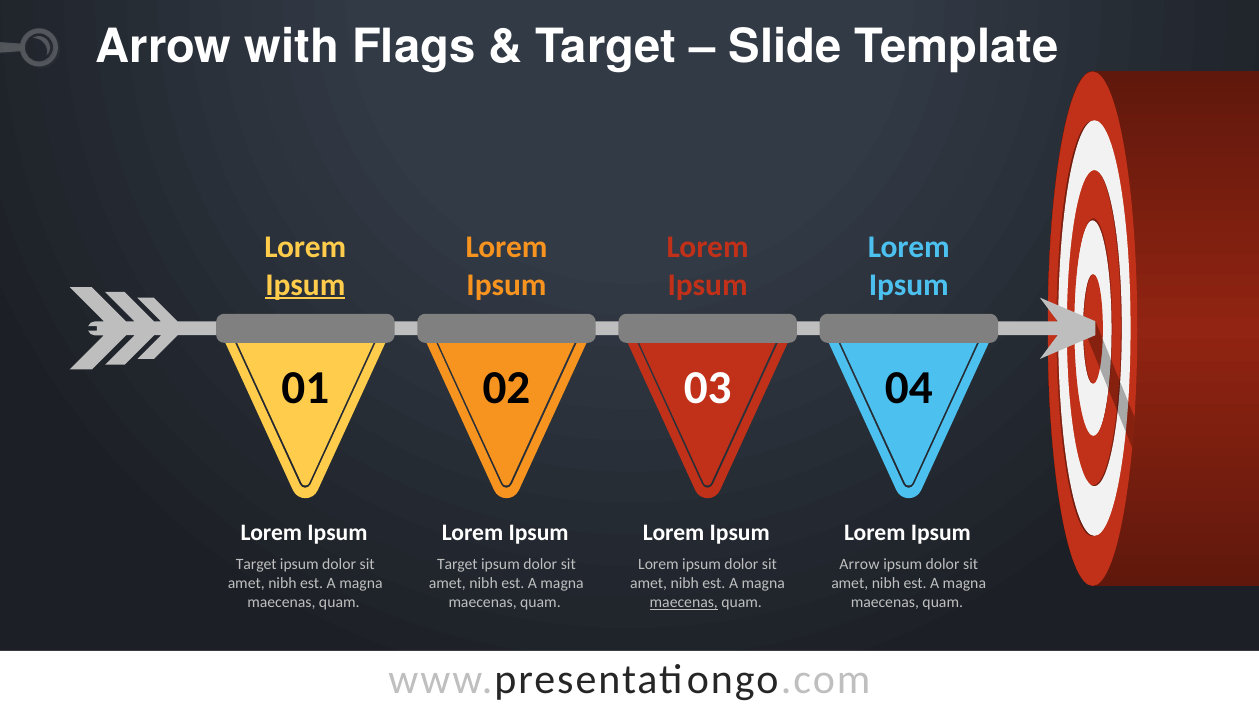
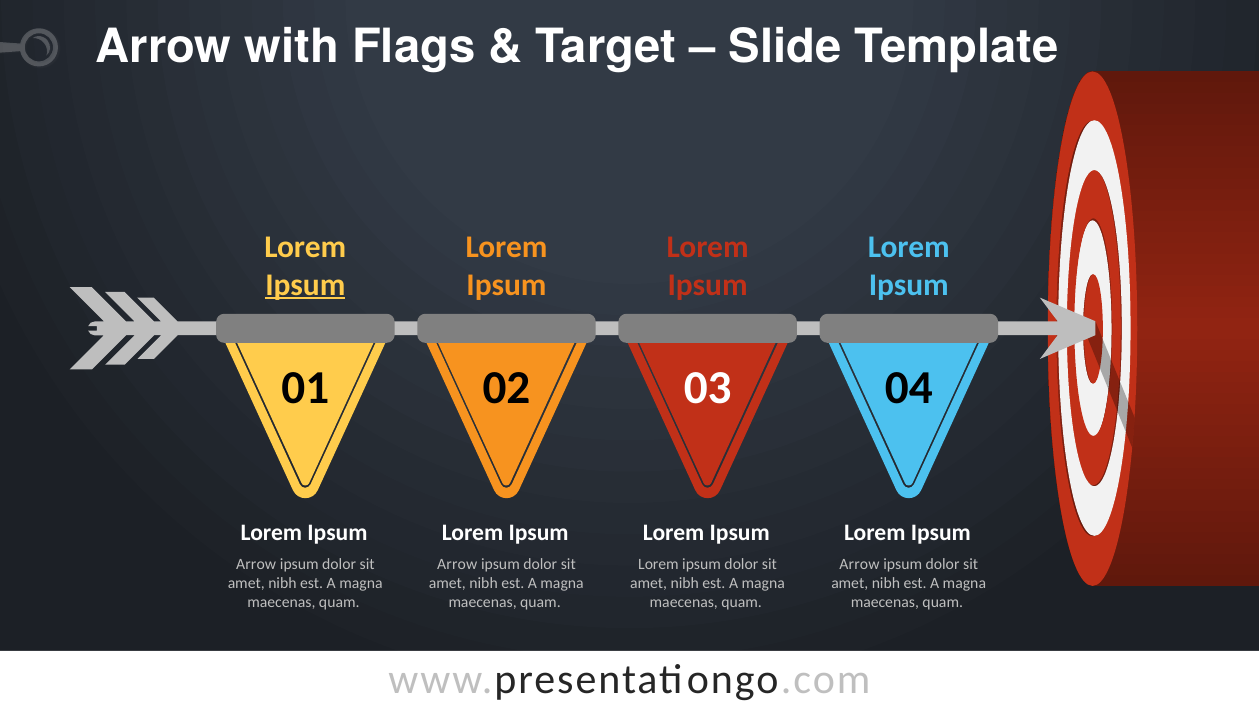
Target at (256, 565): Target -> Arrow
Target at (457, 565): Target -> Arrow
maecenas at (684, 603) underline: present -> none
